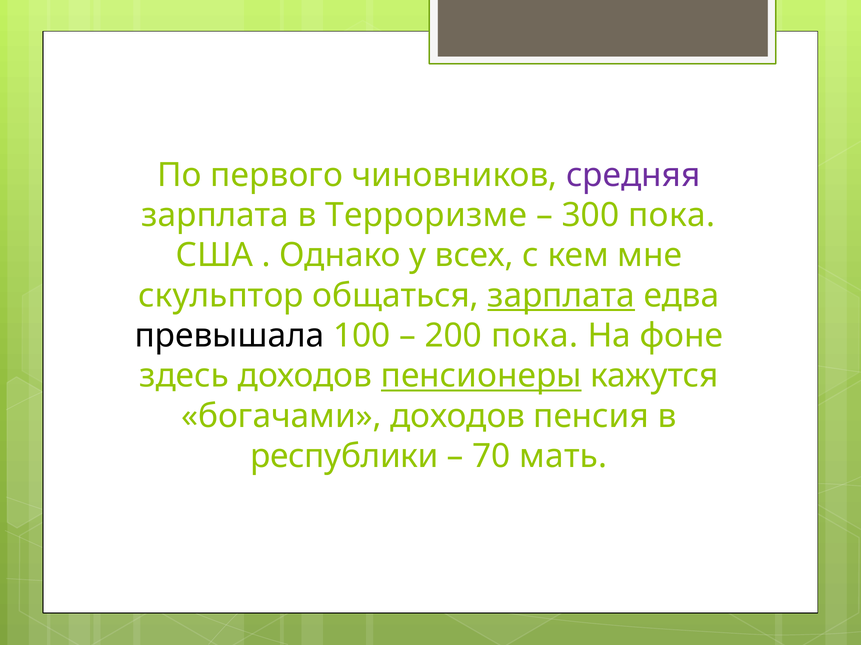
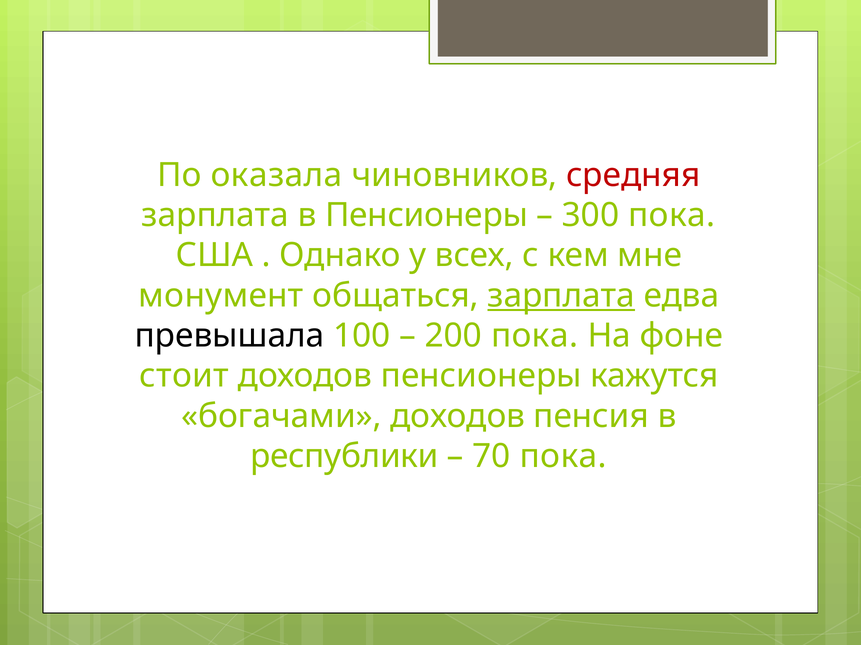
первого: первого -> оказала
средняя colour: purple -> red
в Терроризме: Терроризме -> Пенсионеры
скульптор: скульптор -> монумент
здесь: здесь -> стоит
пенсионеры at (481, 376) underline: present -> none
70 мать: мать -> пока
